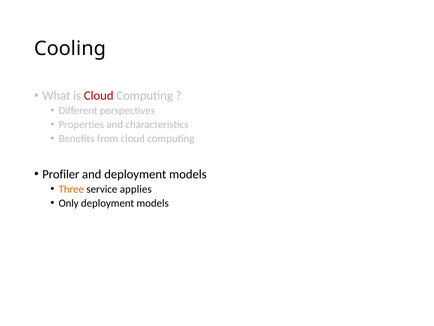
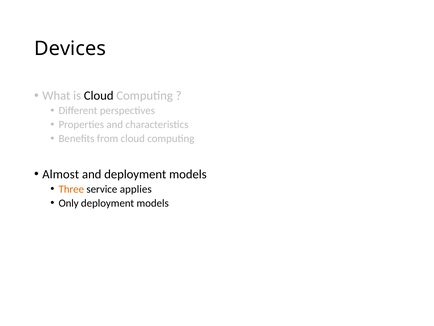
Cooling: Cooling -> Devices
Cloud at (99, 96) colour: red -> black
Profiler: Profiler -> Almost
